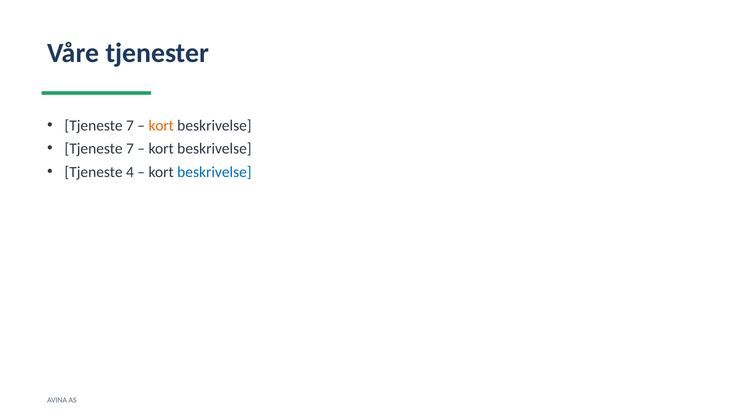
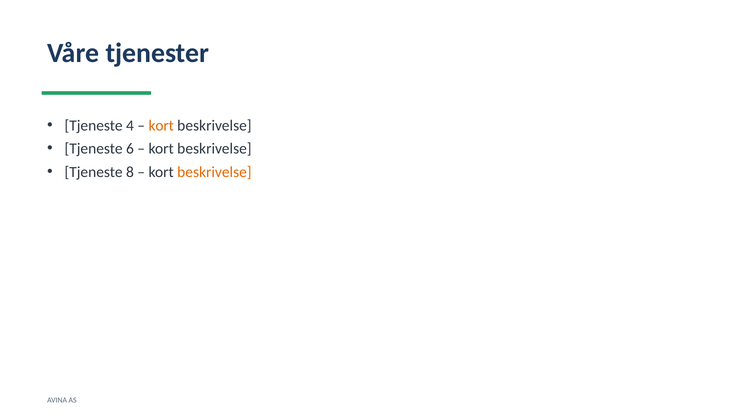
7 at (130, 126): 7 -> 4
7 at (130, 149): 7 -> 6
4: 4 -> 8
beskrivelse at (214, 172) colour: blue -> orange
